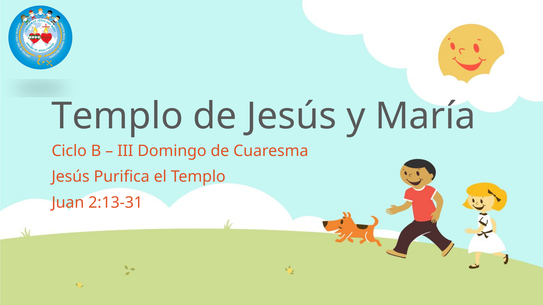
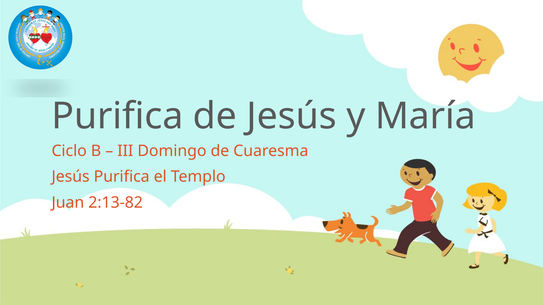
Templo at (117, 116): Templo -> Purifica
2:13-31: 2:13-31 -> 2:13-82
